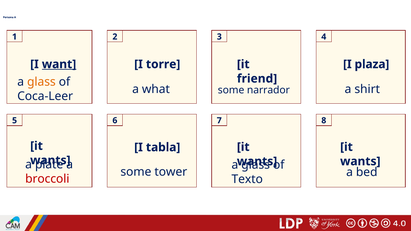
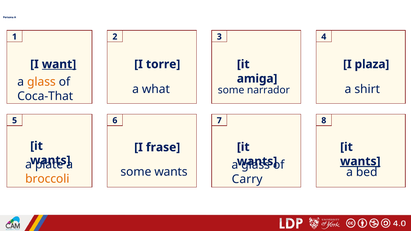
friend: friend -> amiga
Coca-Leer: Coca-Leer -> Coca-That
tabla: tabla -> frase
wants at (360, 161) underline: none -> present
some tower: tower -> wants
broccoli colour: red -> orange
Texto: Texto -> Carry
